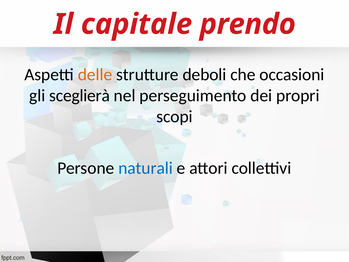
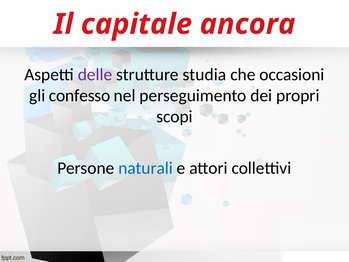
prendo: prendo -> ancora
delle colour: orange -> purple
deboli: deboli -> studia
sceglierà: sceglierà -> confesso
